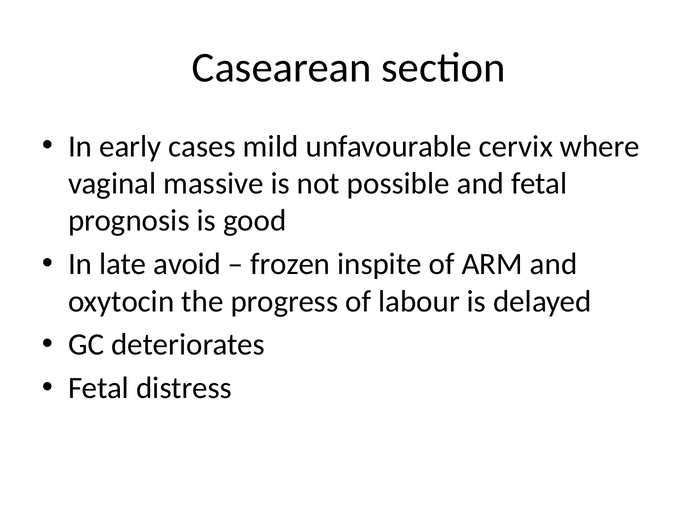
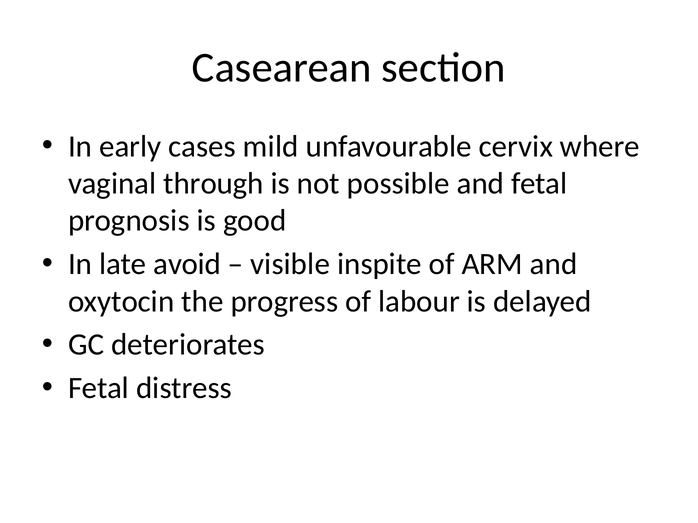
massive: massive -> through
frozen: frozen -> visible
